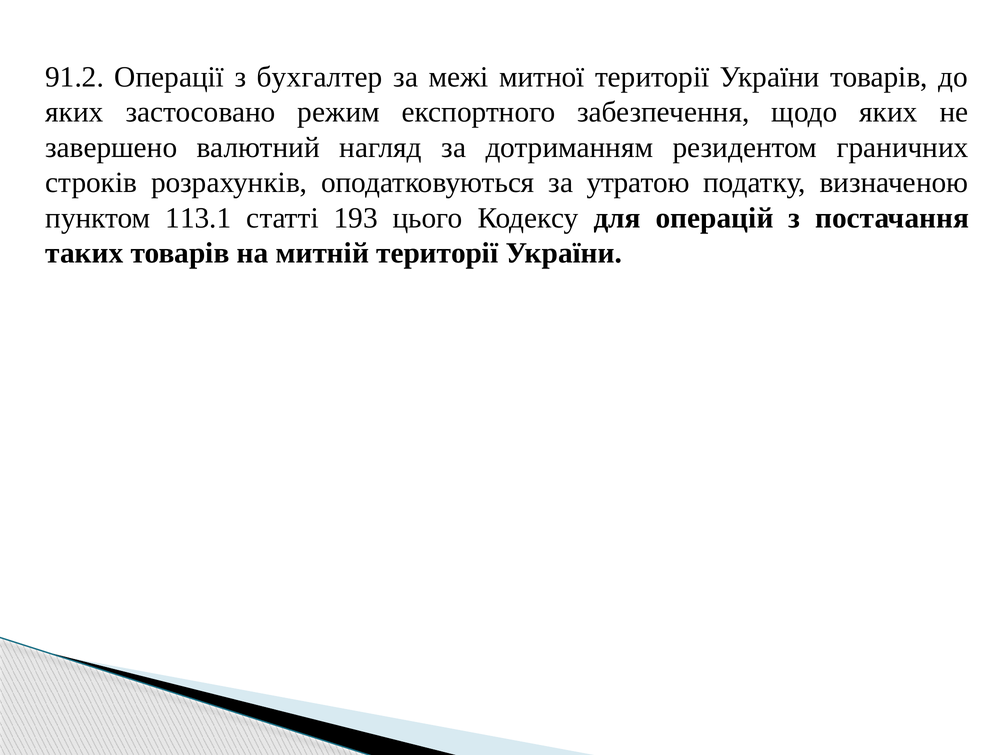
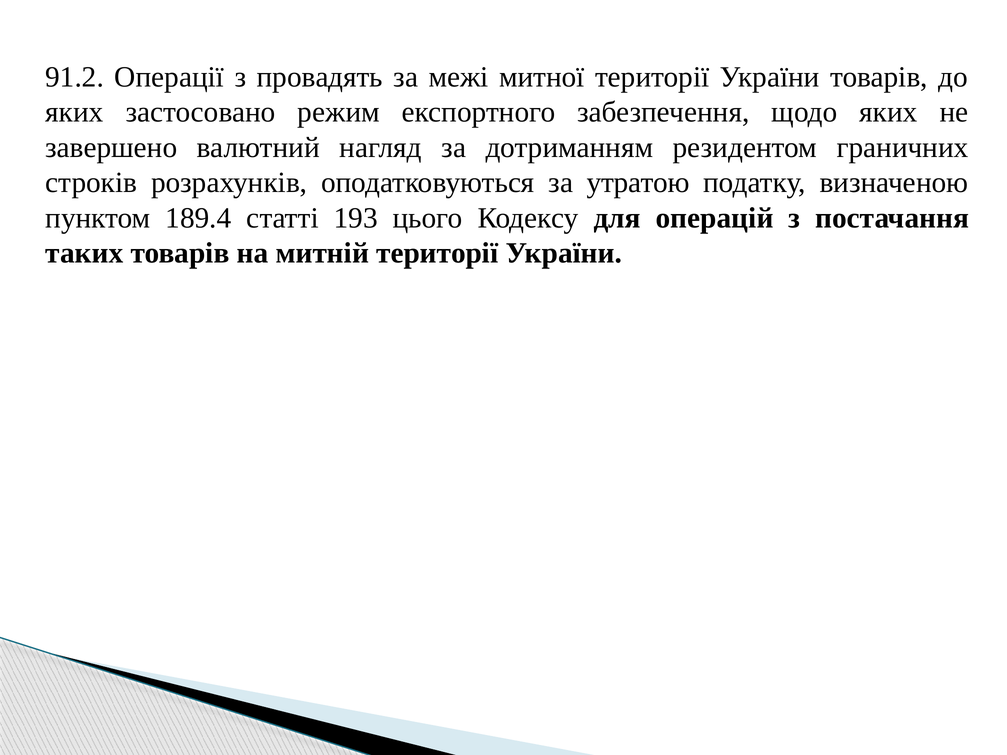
бухгалтер: бухгалтер -> провадять
113.1: 113.1 -> 189.4
